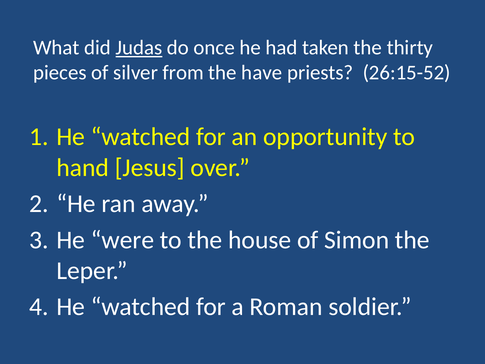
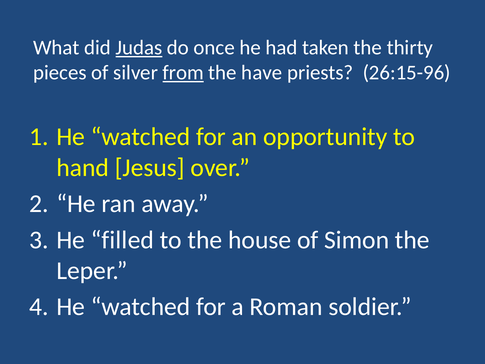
from underline: none -> present
26:15-52: 26:15-52 -> 26:15-96
were: were -> filled
